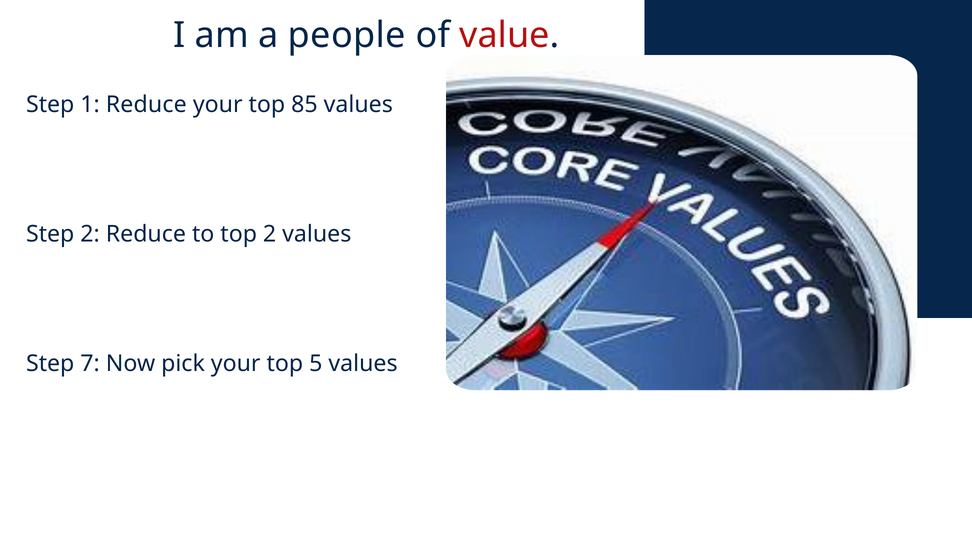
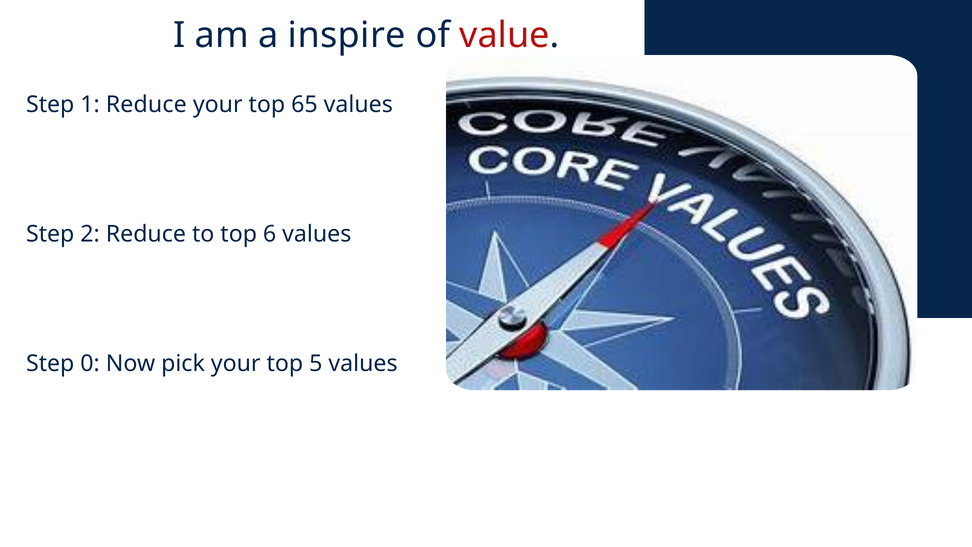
people: people -> inspire
85: 85 -> 65
top 2: 2 -> 6
7: 7 -> 0
